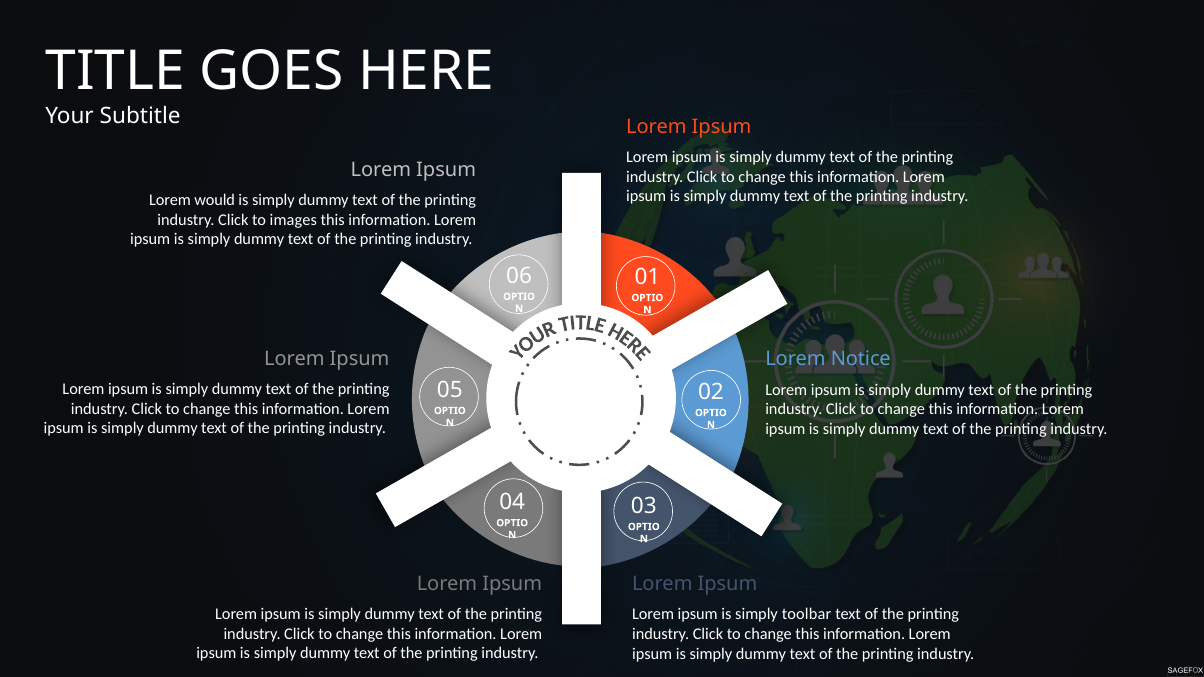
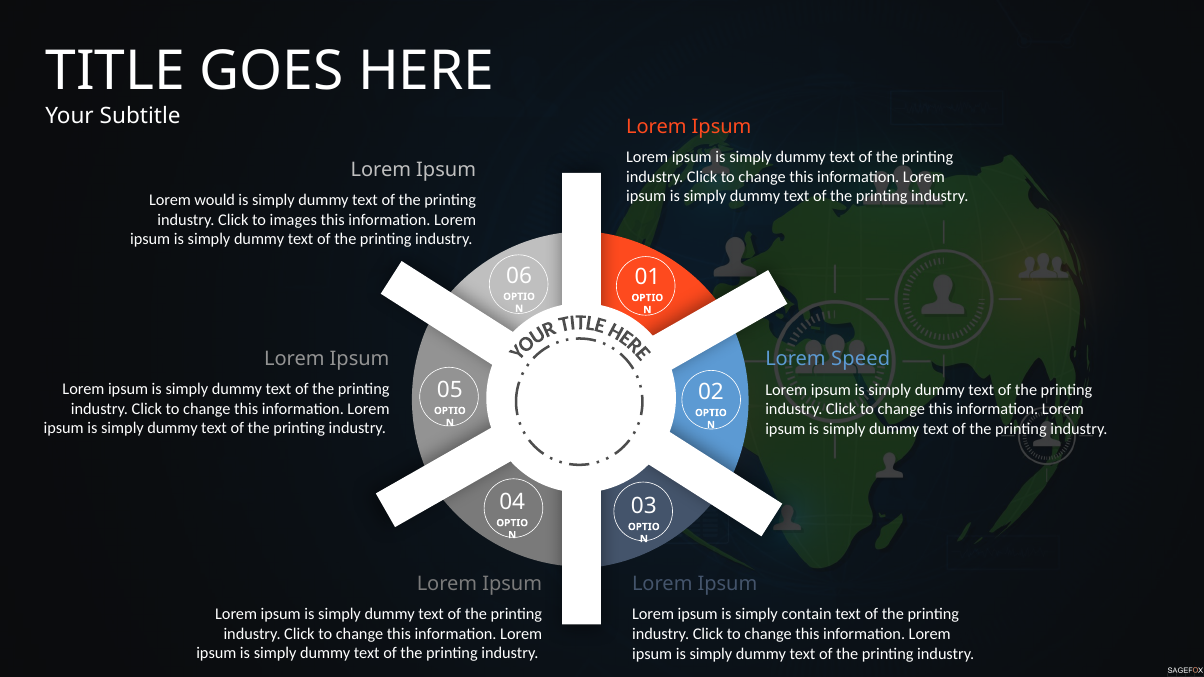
Notice: Notice -> Speed
toolbar: toolbar -> contain
